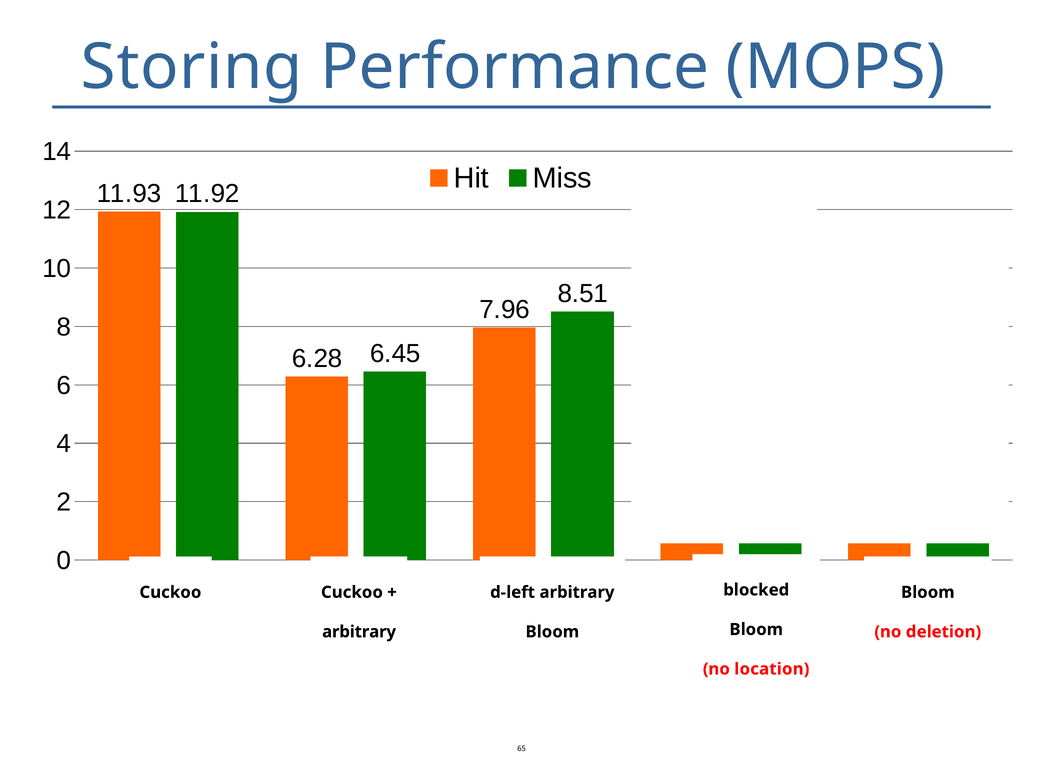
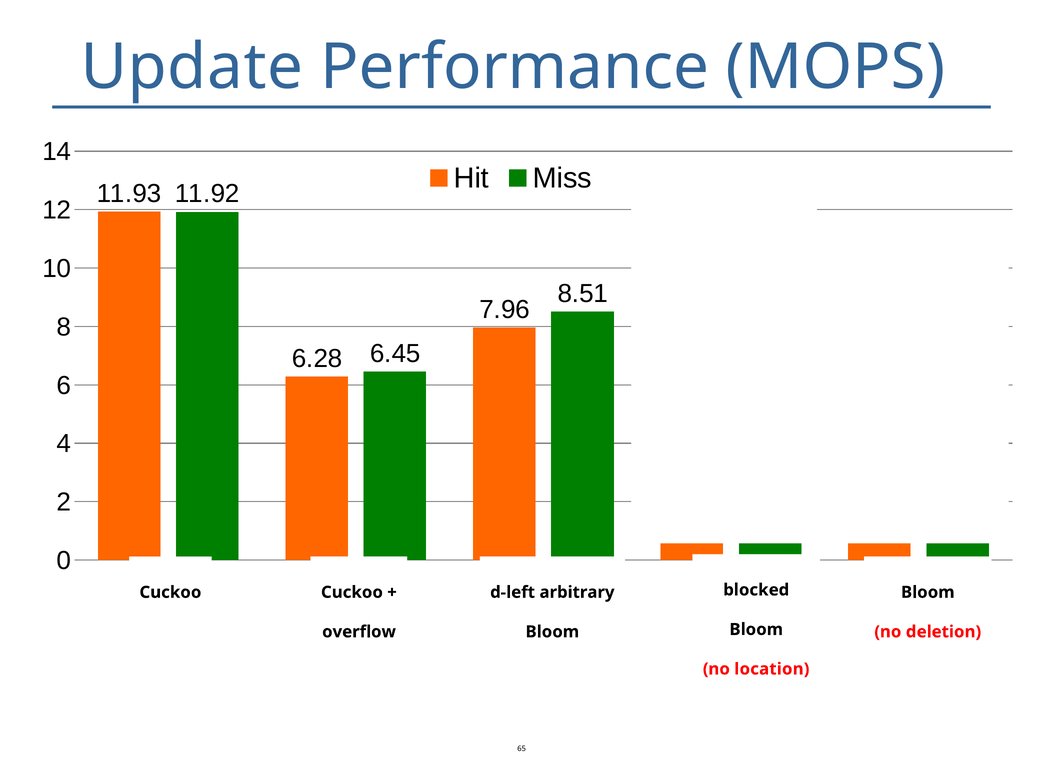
Storing: Storing -> Update
arbitrary at (359, 632): arbitrary -> overflow
